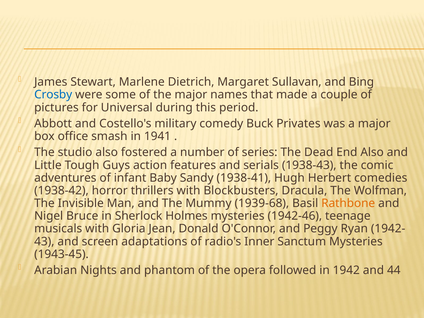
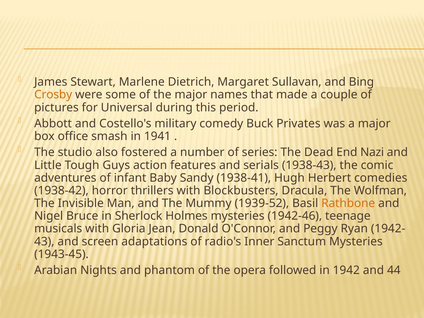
Crosby colour: blue -> orange
End Also: Also -> Nazi
1939-68: 1939-68 -> 1939-52
